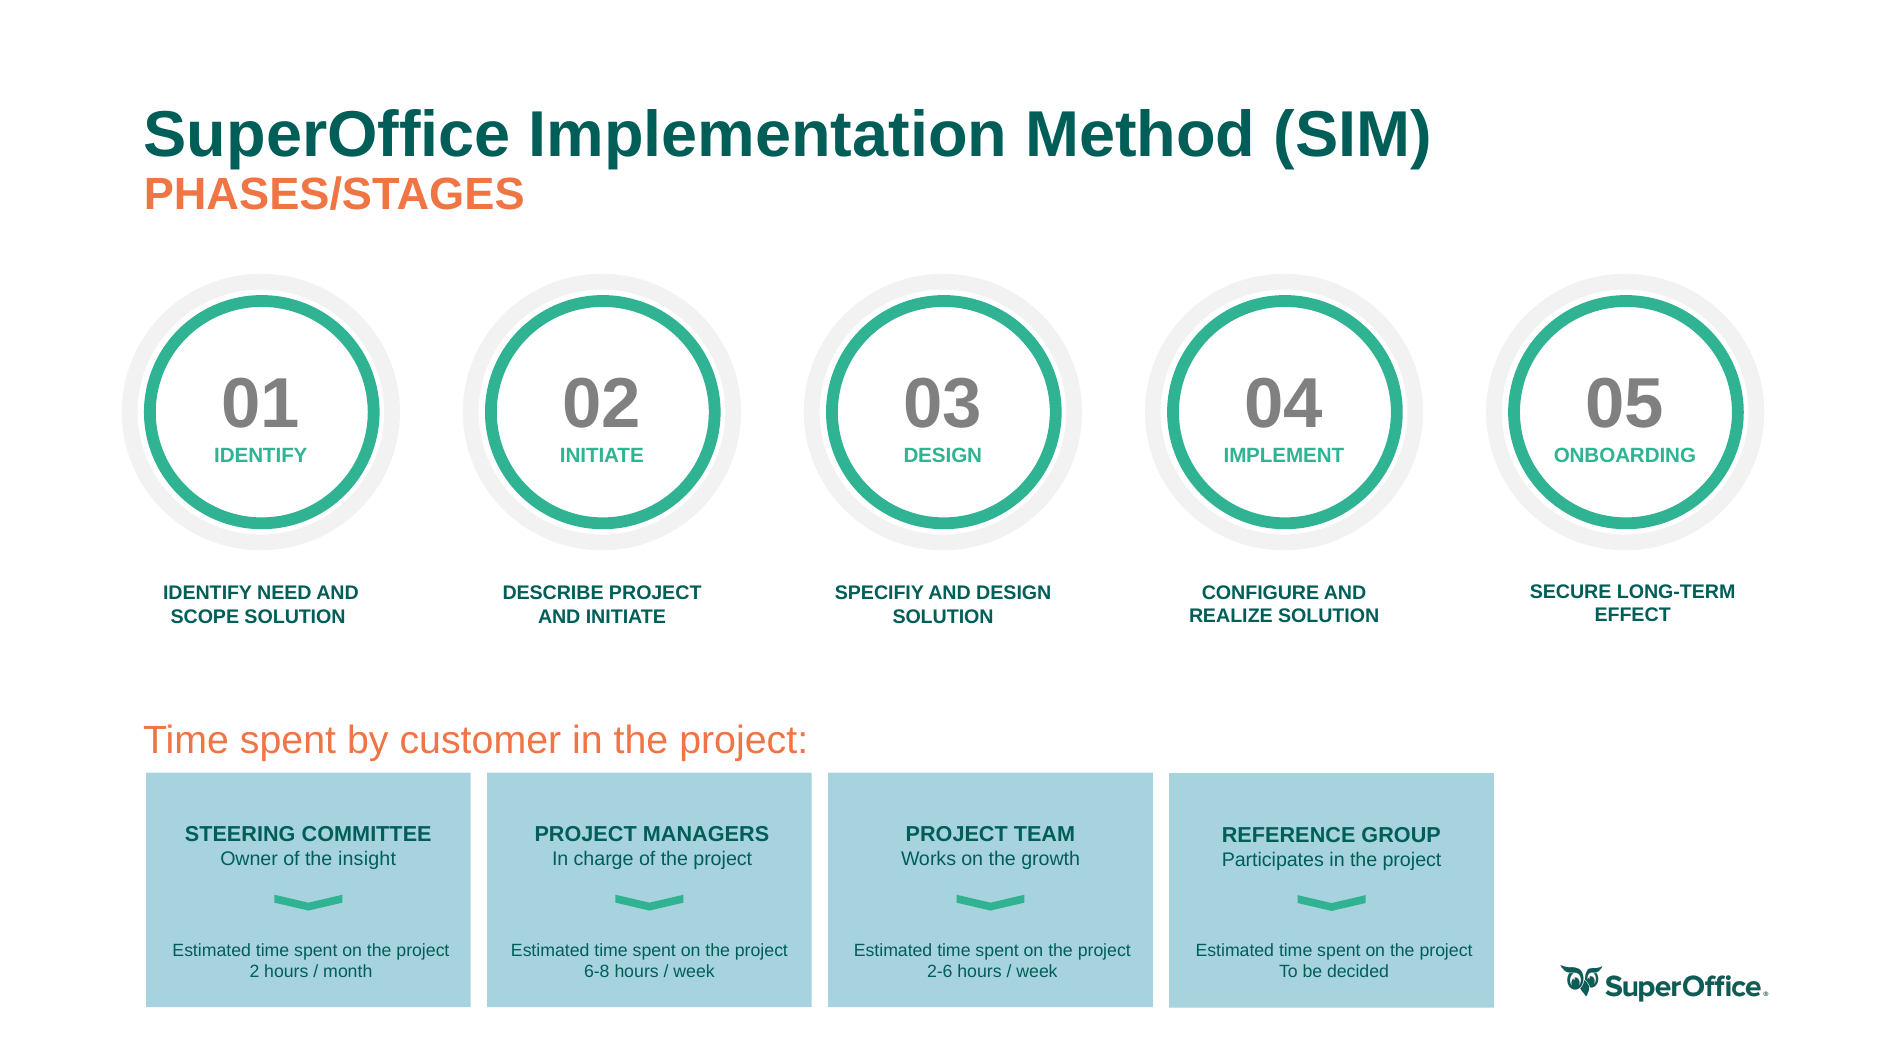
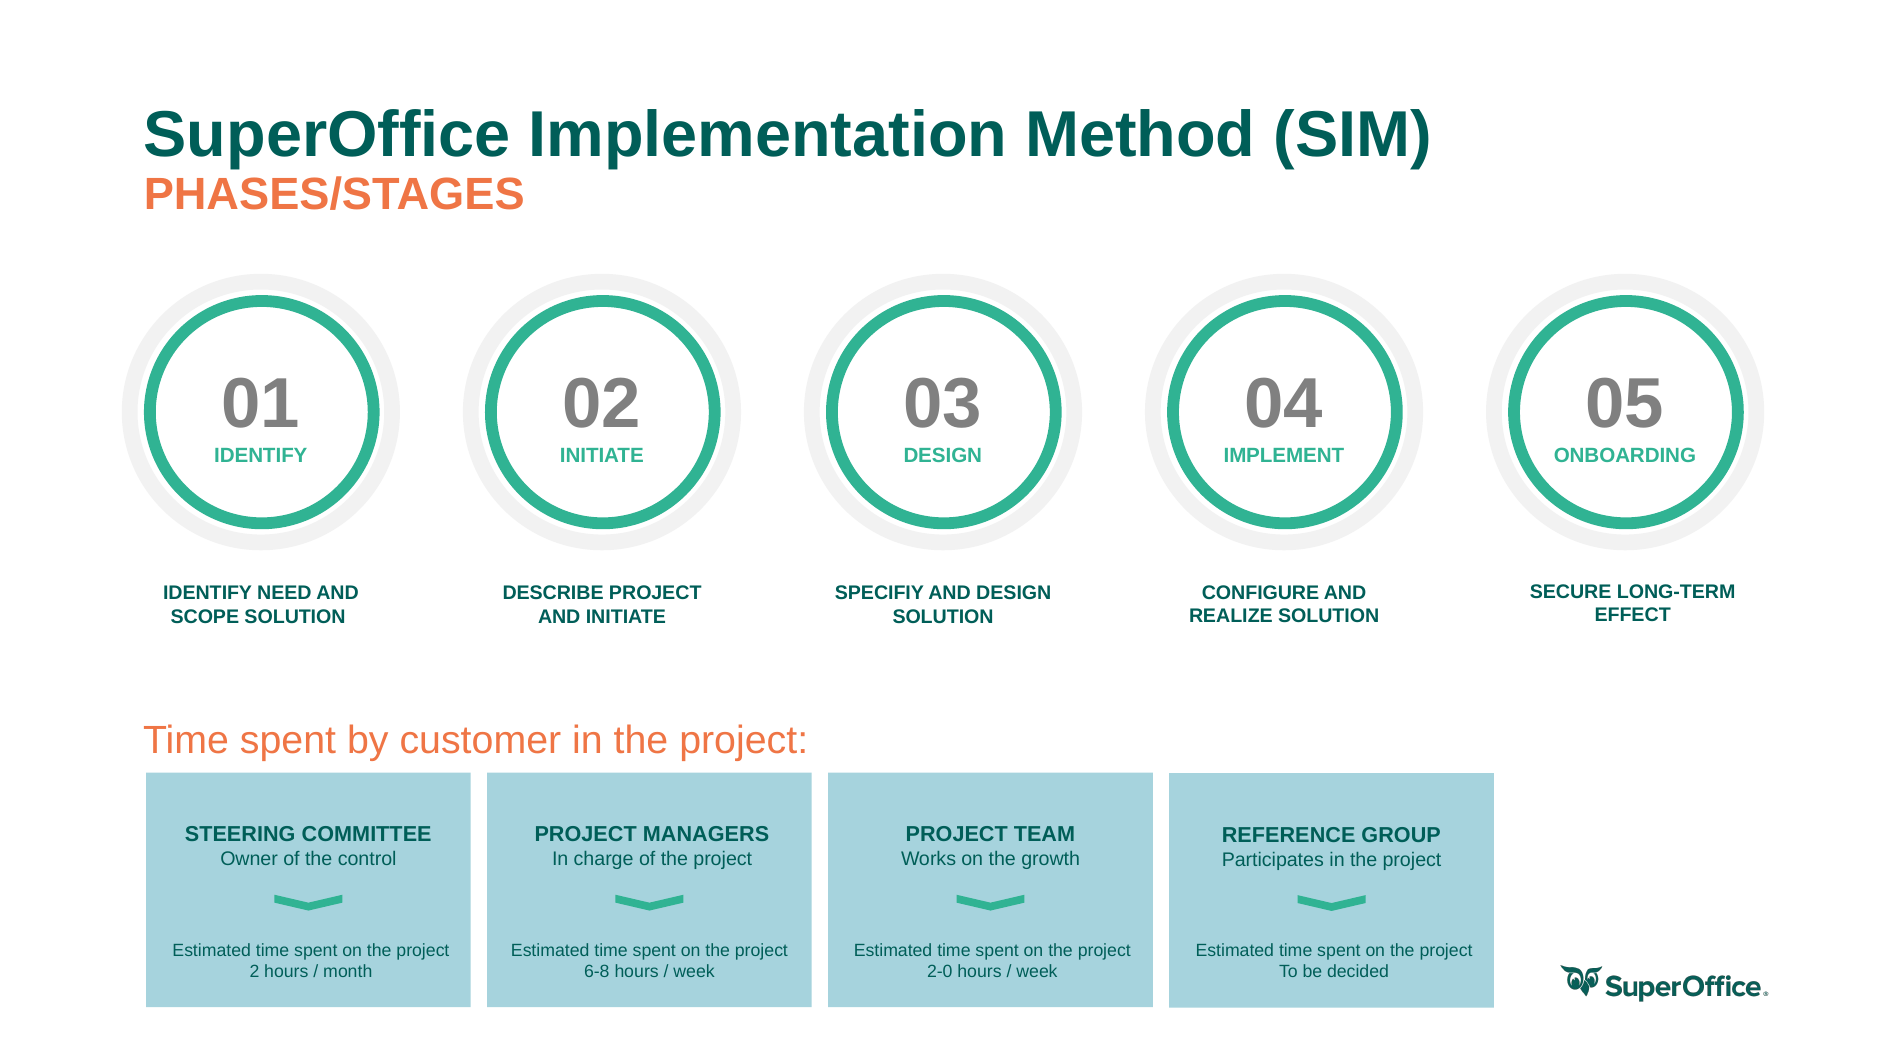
insight: insight -> control
2-6: 2-6 -> 2-0
